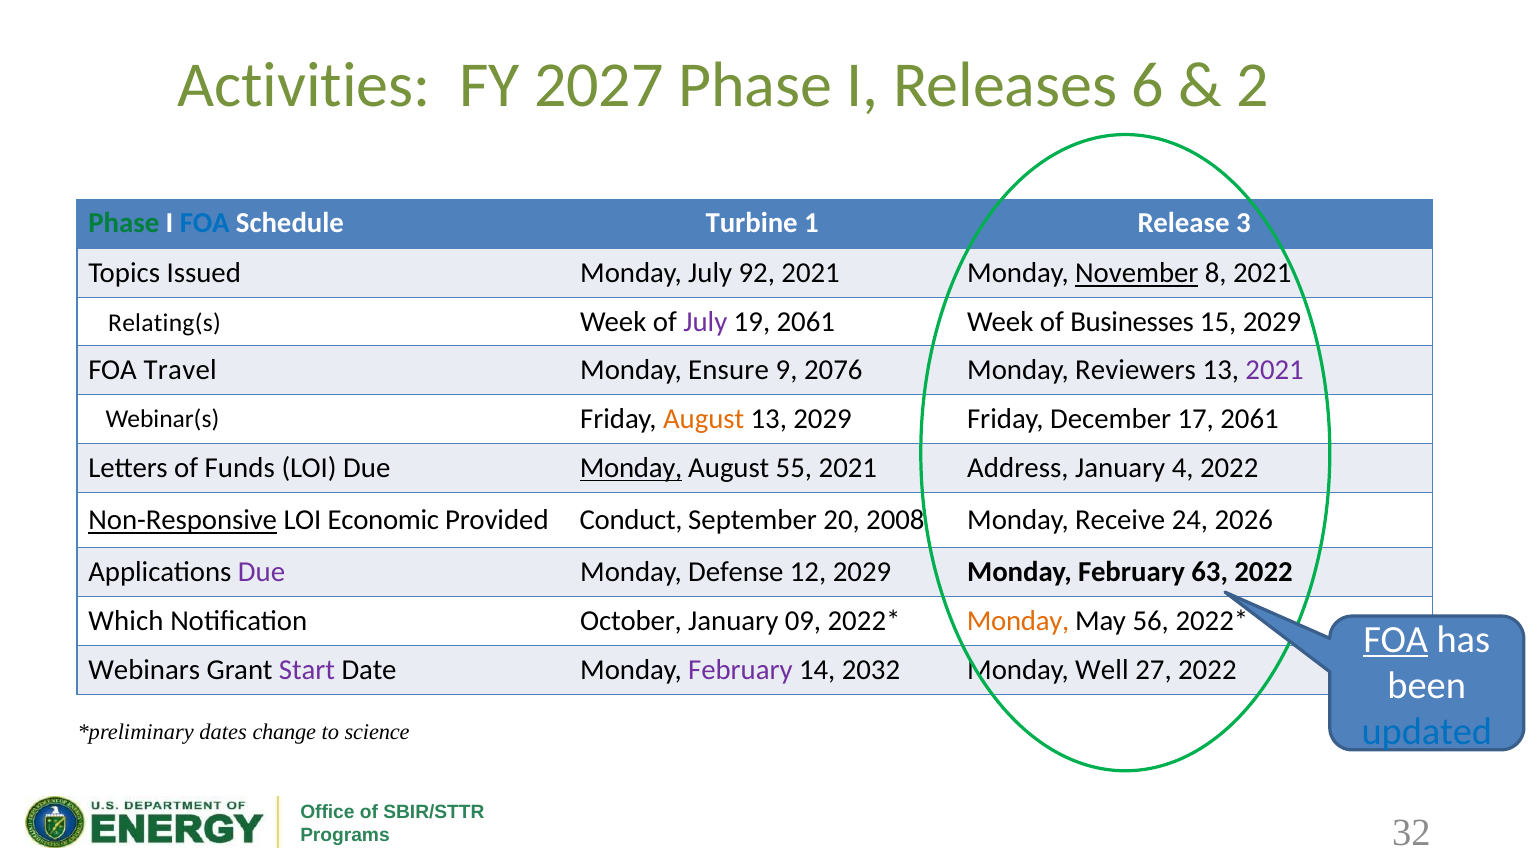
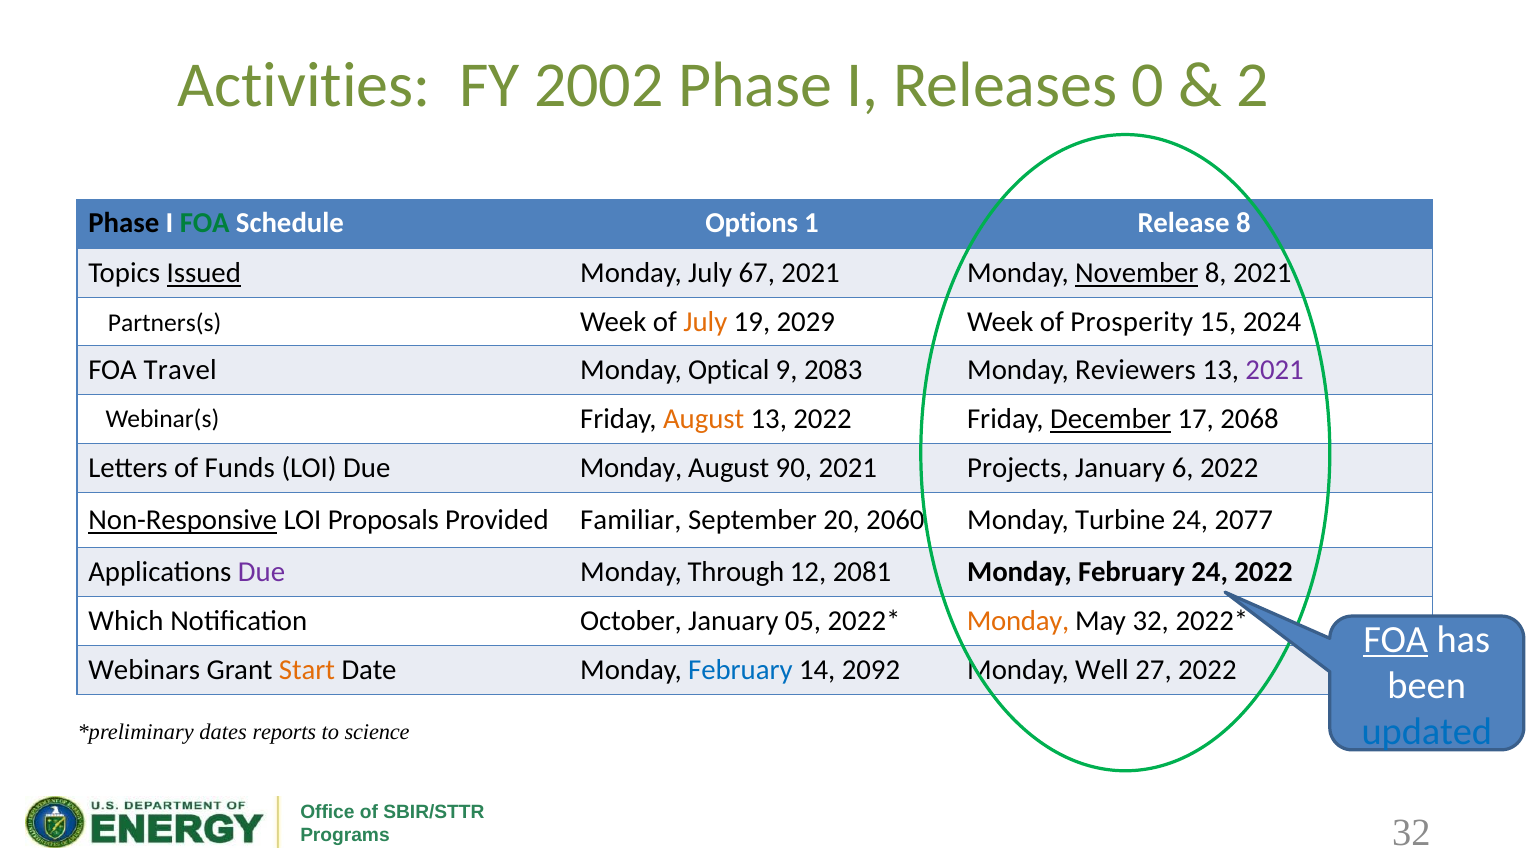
2027: 2027 -> 2002
6: 6 -> 0
Phase at (124, 223) colour: green -> black
FOA at (205, 223) colour: blue -> green
Turbine: Turbine -> Options
Release 3: 3 -> 8
Issued underline: none -> present
92: 92 -> 67
Relating(s: Relating(s -> Partners(s
July at (705, 322) colour: purple -> orange
19 2061: 2061 -> 2029
Businesses: Businesses -> Prosperity
15 2029: 2029 -> 2024
Ensure: Ensure -> Optical
2076: 2076 -> 2083
13 2029: 2029 -> 2022
December underline: none -> present
17 2061: 2061 -> 2068
Monday at (631, 468) underline: present -> none
55: 55 -> 90
Address: Address -> Projects
4: 4 -> 6
Economic: Economic -> Proposals
Conduct: Conduct -> Familiar
2008: 2008 -> 2060
Receive: Receive -> Turbine
2026: 2026 -> 2077
Defense: Defense -> Through
12 2029: 2029 -> 2081
February 63: 63 -> 24
09: 09 -> 05
May 56: 56 -> 32
Start colour: purple -> orange
February at (740, 670) colour: purple -> blue
2032: 2032 -> 2092
change: change -> reports
